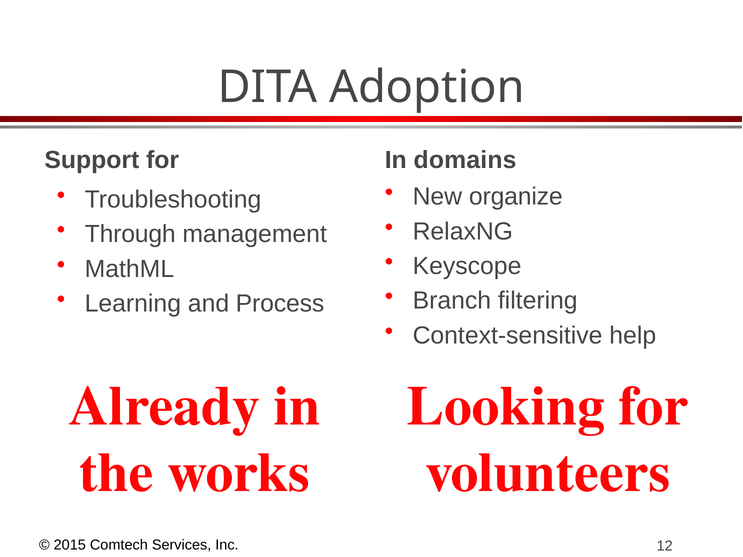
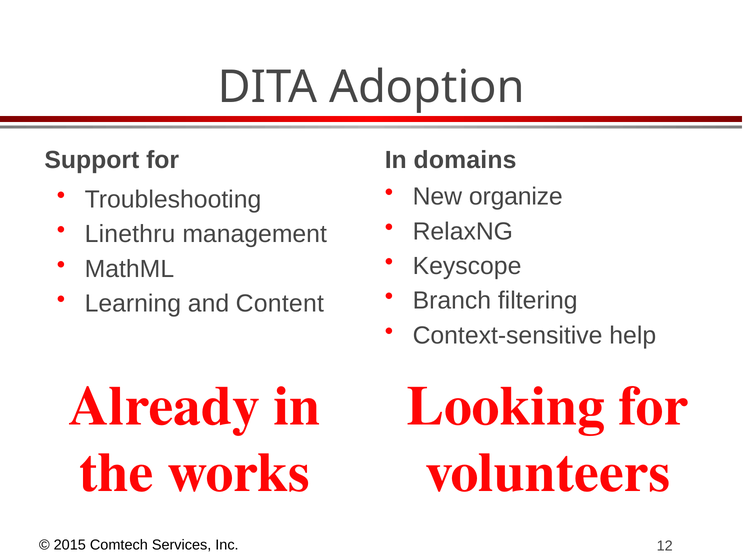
Through: Through -> Linethru
Process: Process -> Content
